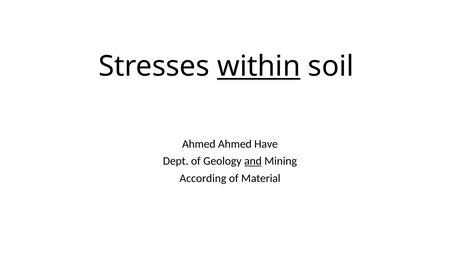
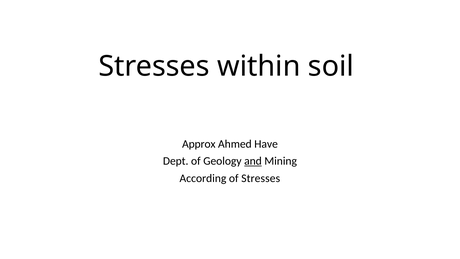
within underline: present -> none
Ahmed at (199, 144): Ahmed -> Approx
of Material: Material -> Stresses
